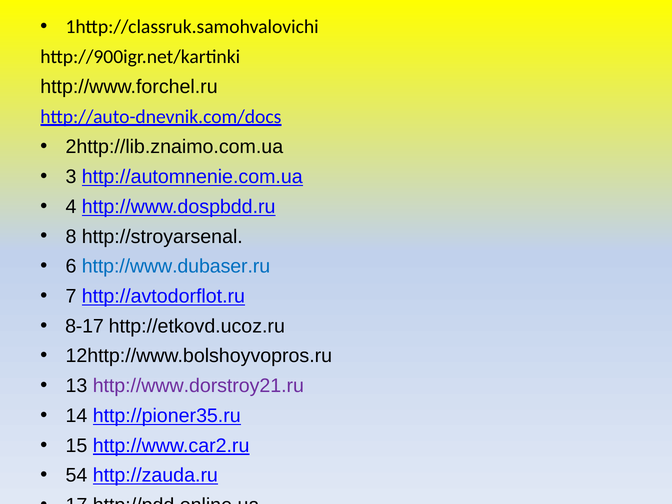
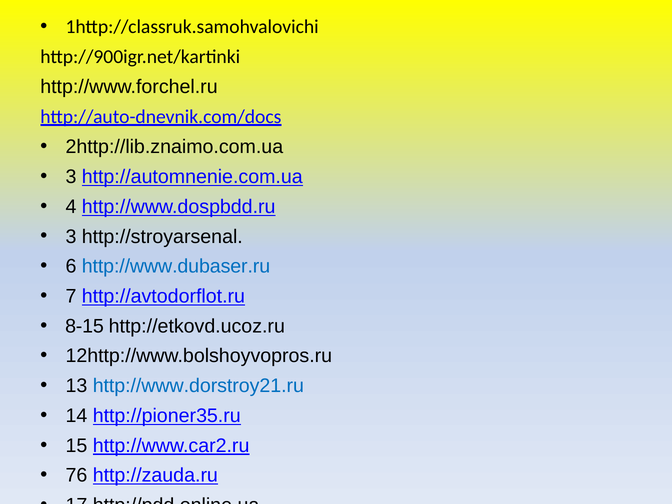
8 at (71, 237): 8 -> 3
8-17: 8-17 -> 8-15
http://www.dorstroy21.ru colour: purple -> blue
54: 54 -> 76
